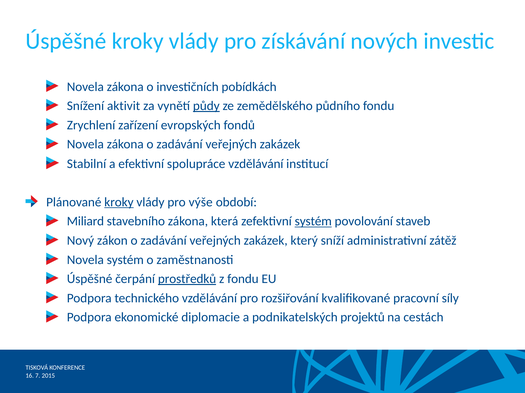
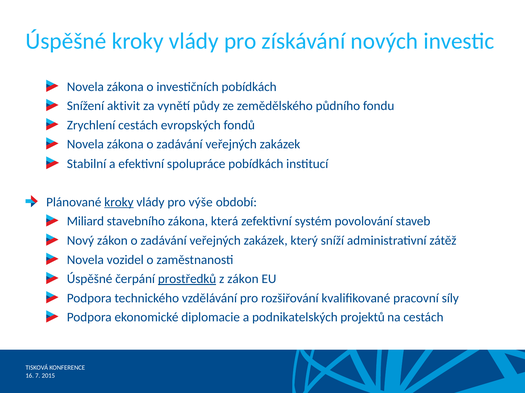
půdy underline: present -> none
Zrychlení zařízení: zařízení -> cestách
spolupráce vzdělávání: vzdělávání -> pobídkách
systém at (313, 222) underline: present -> none
Novela systém: systém -> vozidel
z fondu: fondu -> zákon
